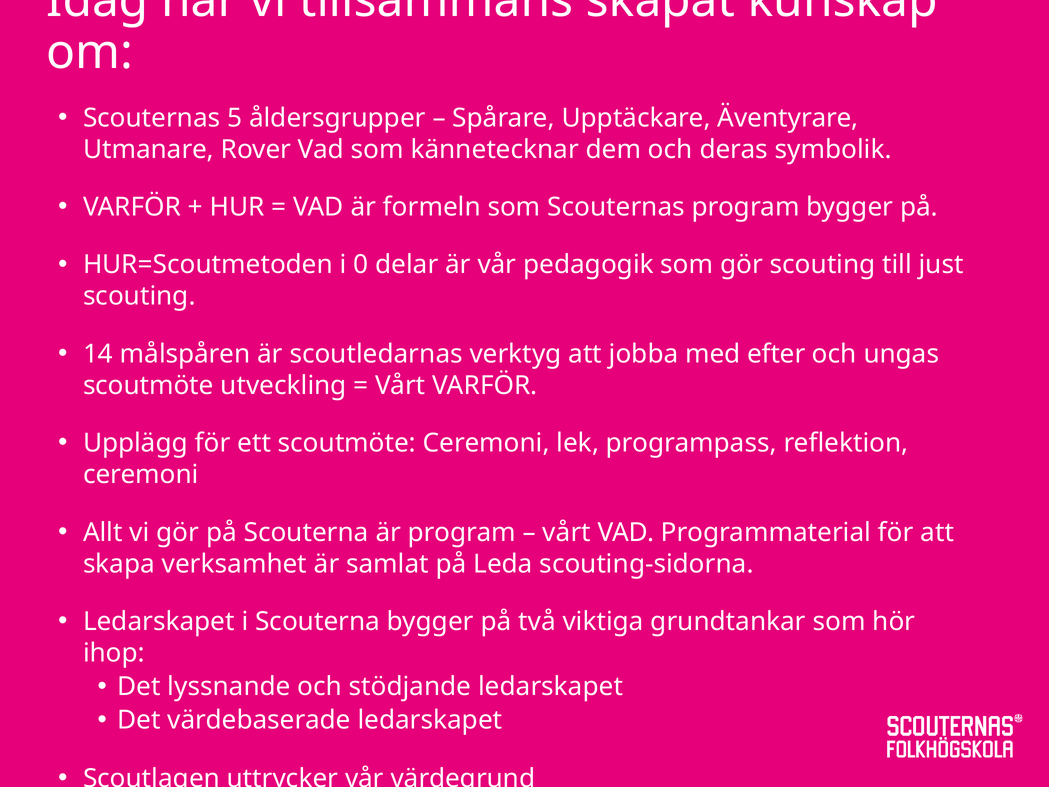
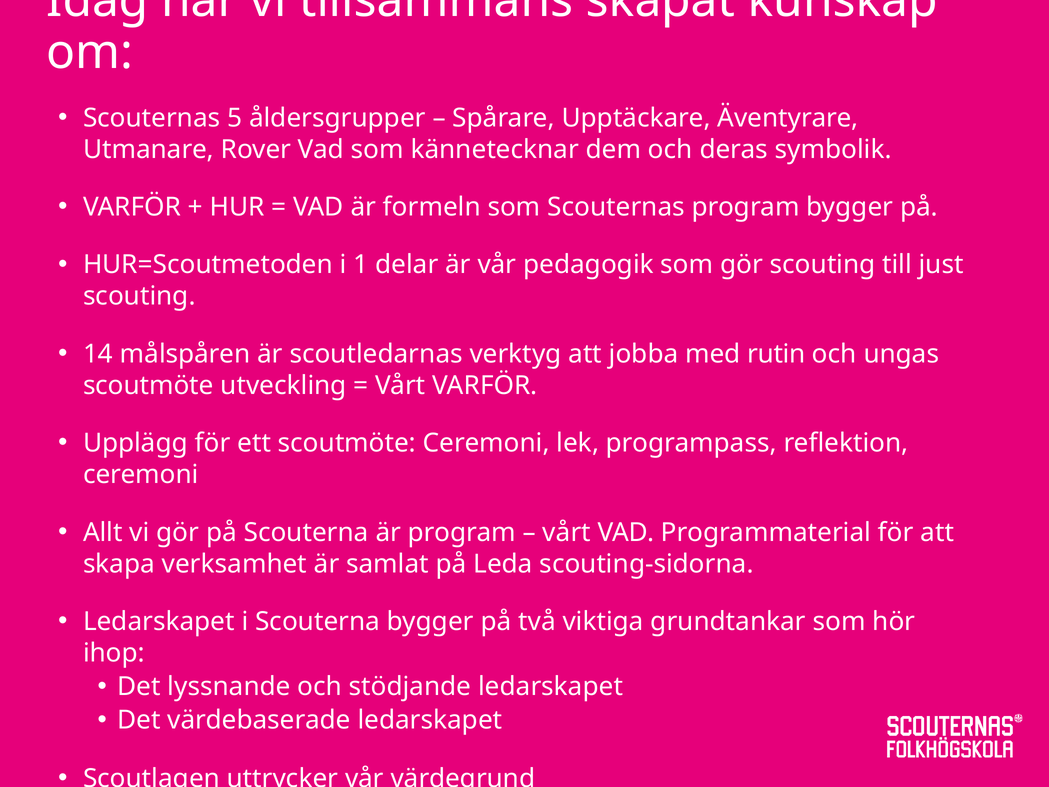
0: 0 -> 1
efter: efter -> rutin
